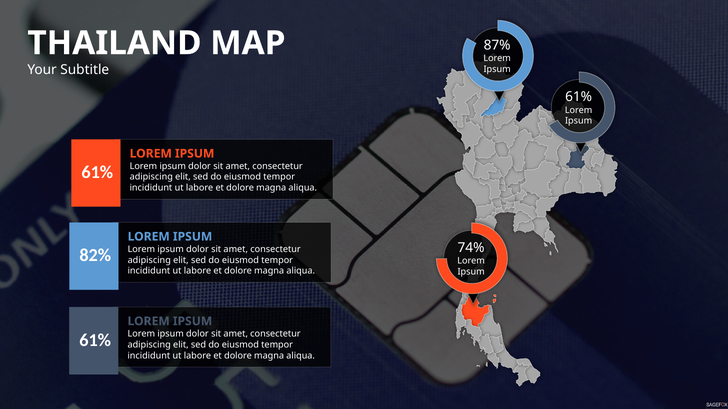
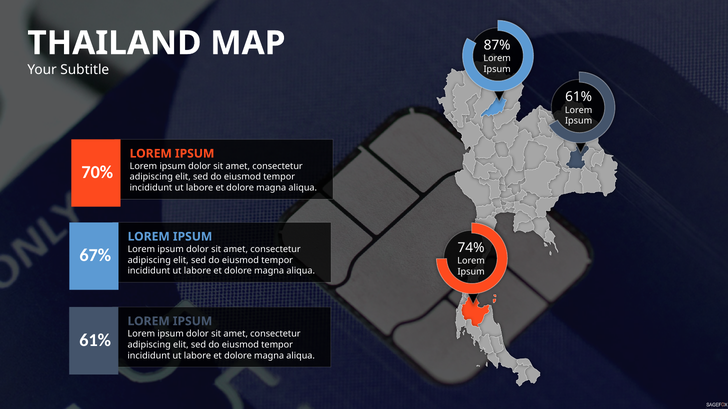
61% at (97, 173): 61% -> 70%
82%: 82% -> 67%
